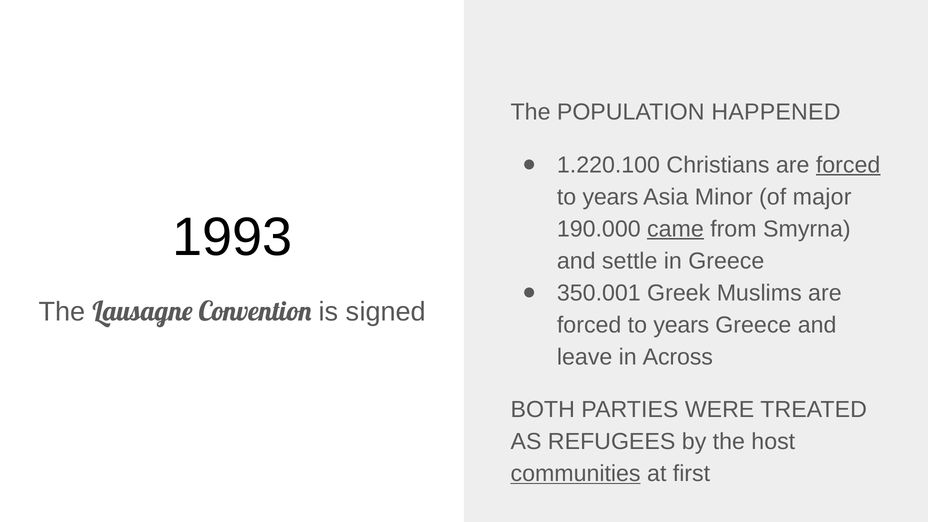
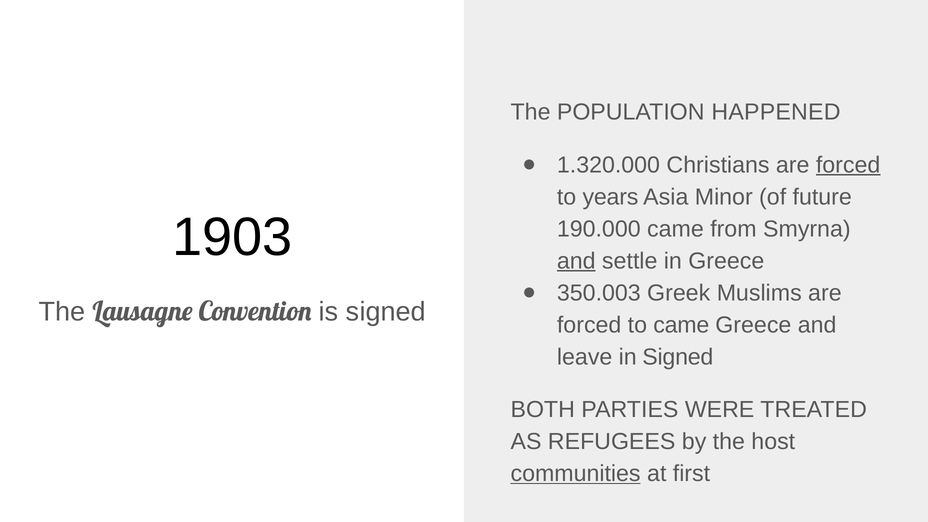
1.220.100: 1.220.100 -> 1.320.000
major: major -> future
1993: 1993 -> 1903
came at (675, 229) underline: present -> none
and at (576, 261) underline: none -> present
350.001: 350.001 -> 350.003
years at (681, 325): years -> came
in Across: Across -> Signed
